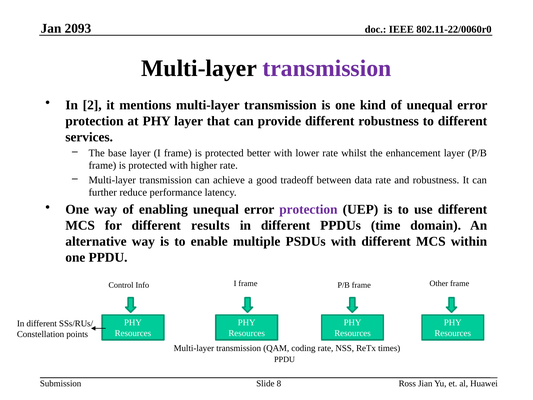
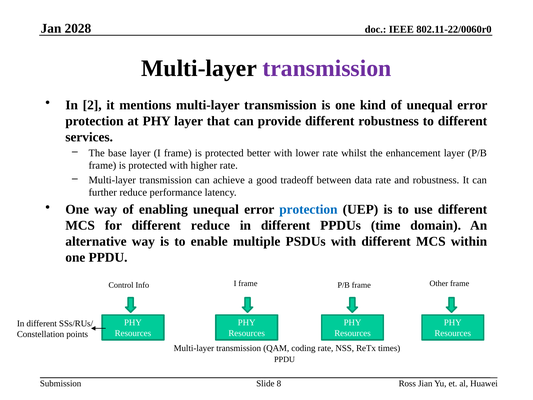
2093: 2093 -> 2028
protection at (308, 209) colour: purple -> blue
different results: results -> reduce
